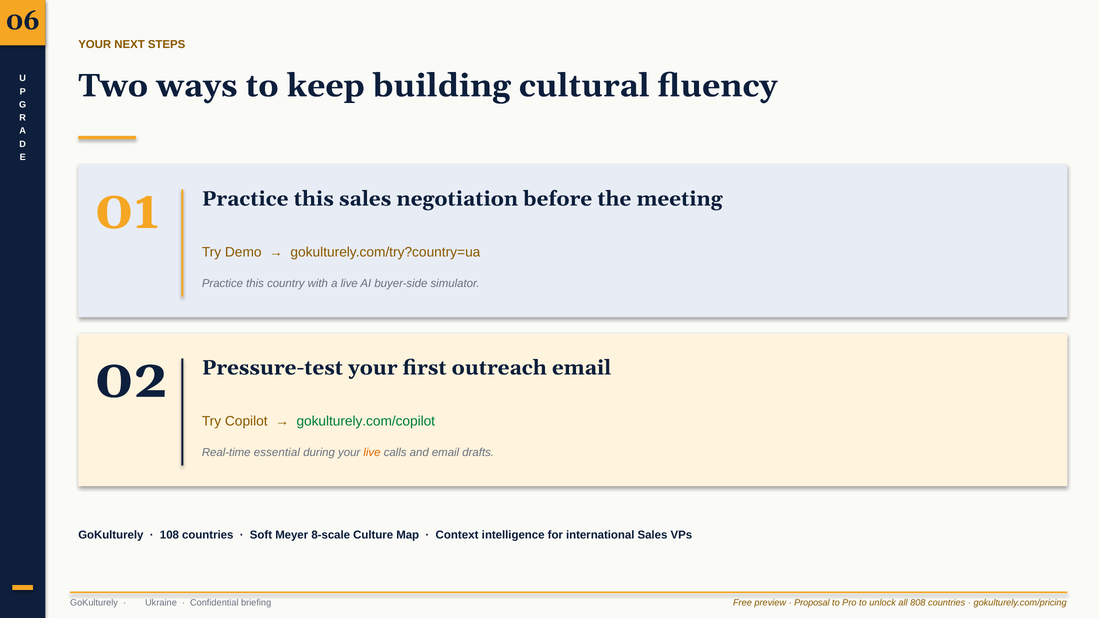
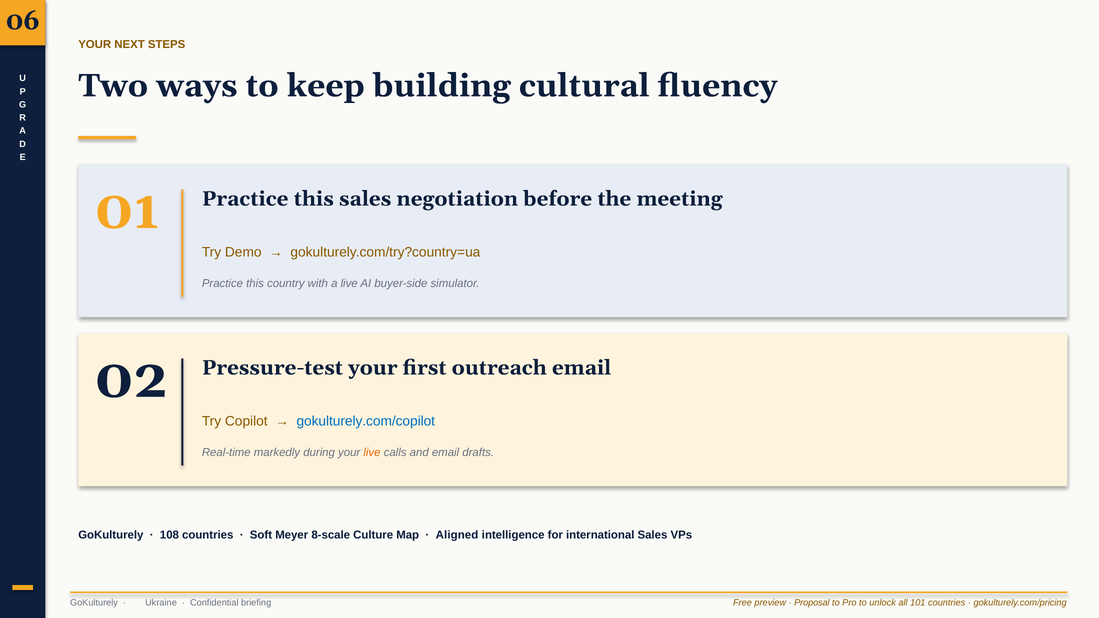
gokulturely.com/copilot colour: green -> blue
essential: essential -> markedly
Context: Context -> Aligned
808: 808 -> 101
